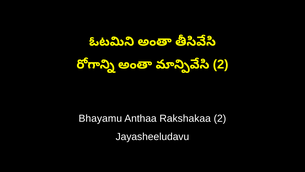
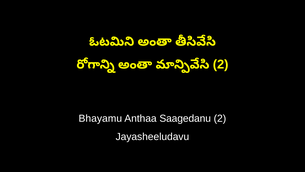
Rakshakaa: Rakshakaa -> Saagedanu
